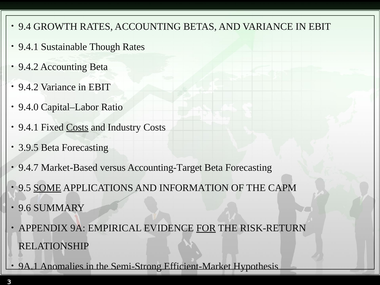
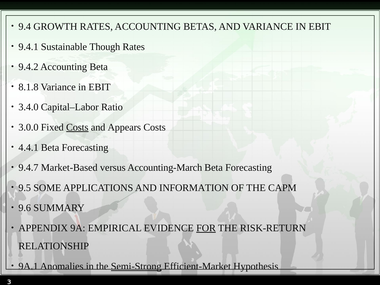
9.4.2 at (28, 87): 9.4.2 -> 8.1.8
9.4.0: 9.4.0 -> 3.4.0
9.4.1 at (28, 127): 9.4.1 -> 3.0.0
Industry: Industry -> Appears
3.9.5: 3.9.5 -> 4.4.1
Accounting-Target: Accounting-Target -> Accounting-March
SOME underline: present -> none
Semi-Strong underline: none -> present
